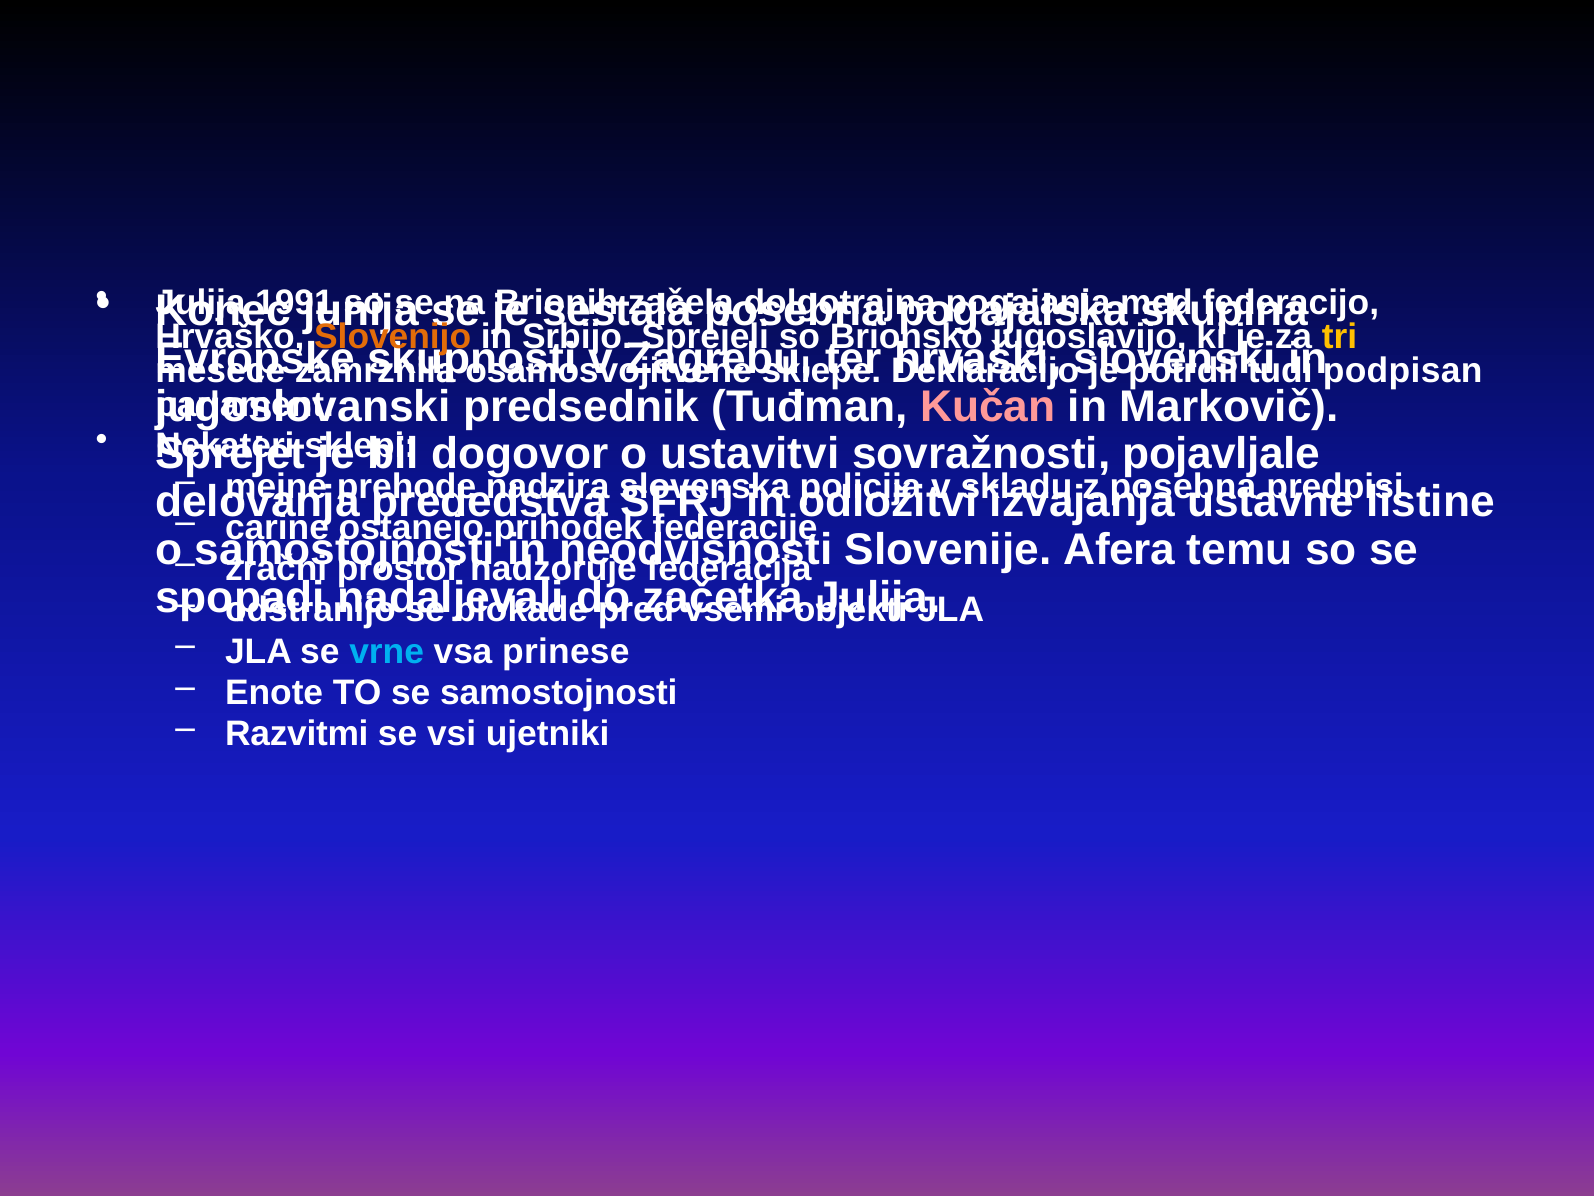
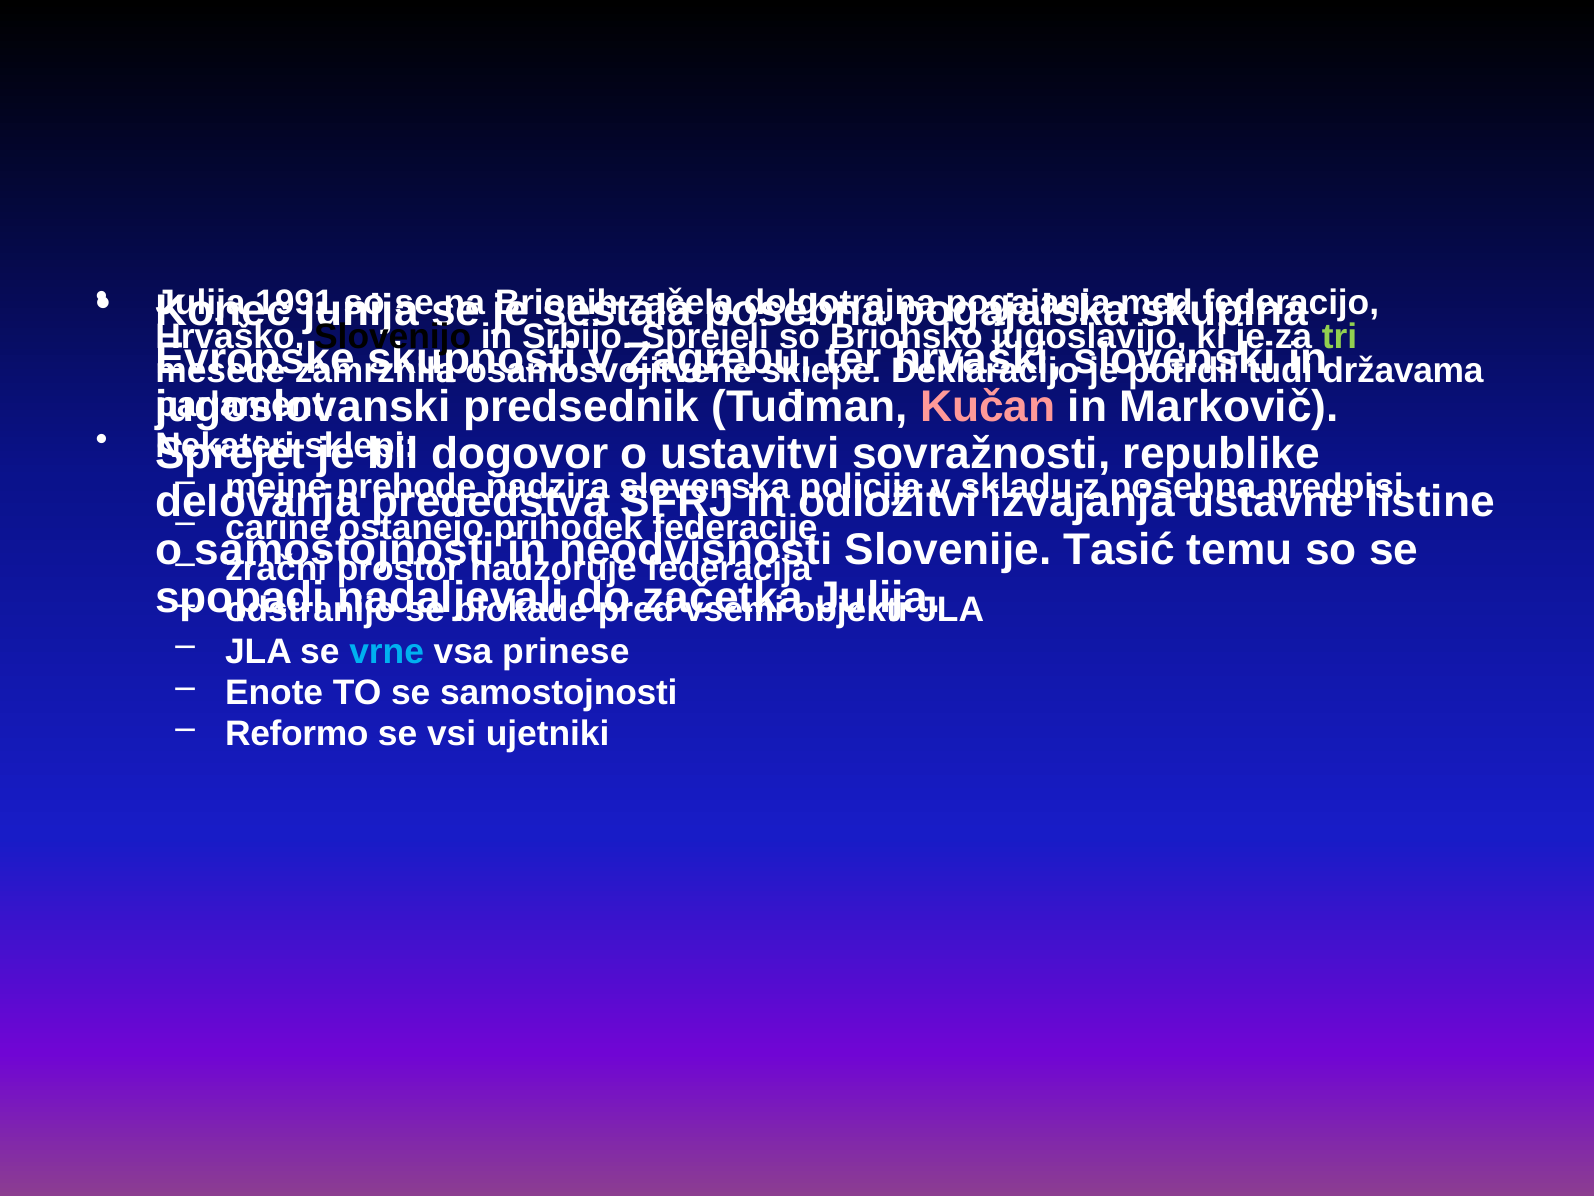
Slovenijo colour: orange -> black
tri colour: yellow -> light green
podpisan: podpisan -> državama
pojavljale: pojavljale -> republike
Afera: Afera -> Tasić
Razvitmi: Razvitmi -> Reformo
